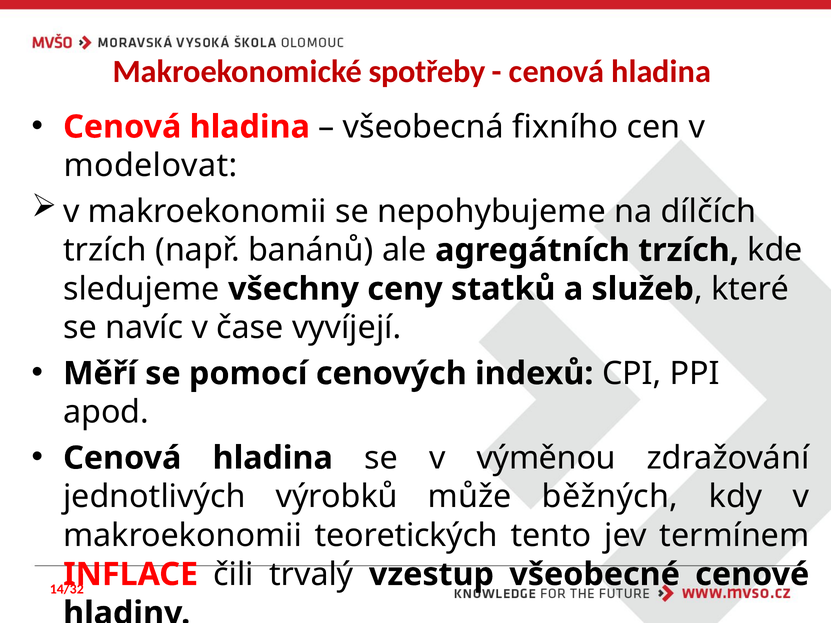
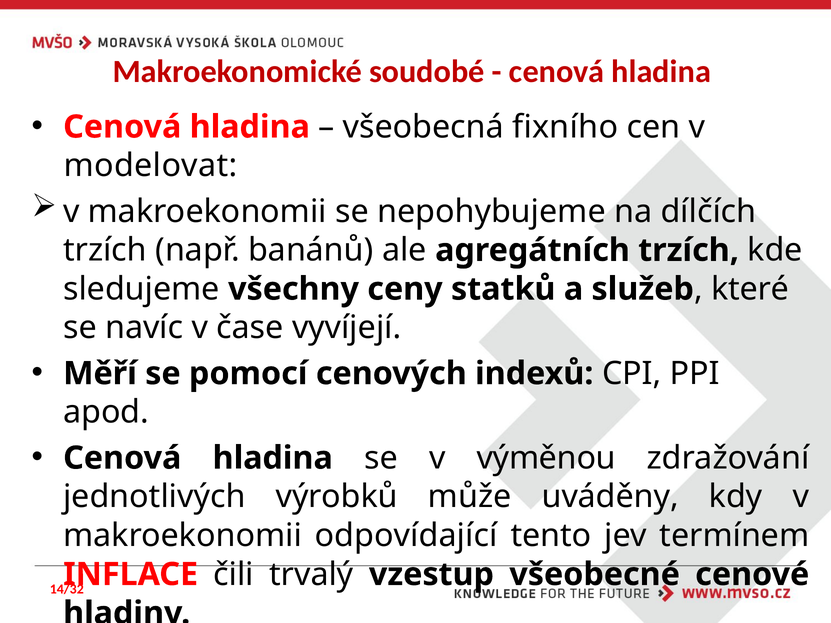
spotřeby: spotřeby -> soudobé
běžných: běžných -> uváděny
teoretických: teoretických -> odpovídající
